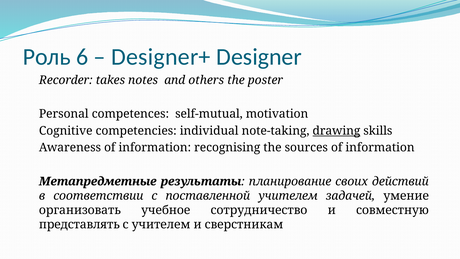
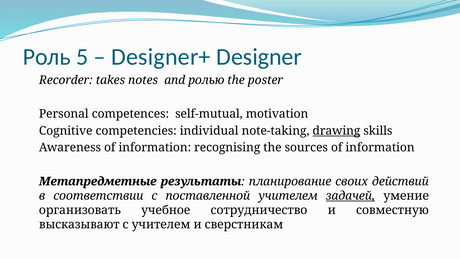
6: 6 -> 5
others: others -> ролью
задачей underline: none -> present
представлять: представлять -> высказывают
